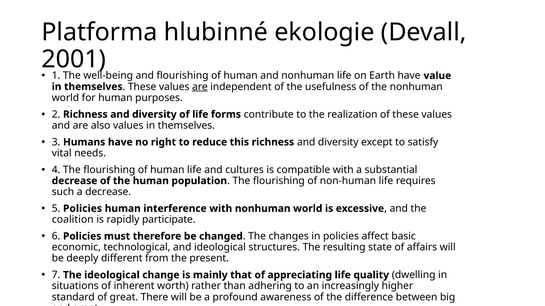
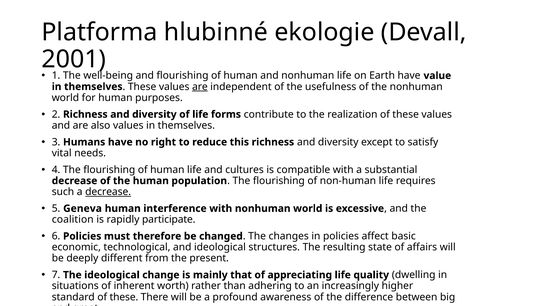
decrease at (108, 192) underline: none -> present
5 Policies: Policies -> Geneva
standard of great: great -> these
